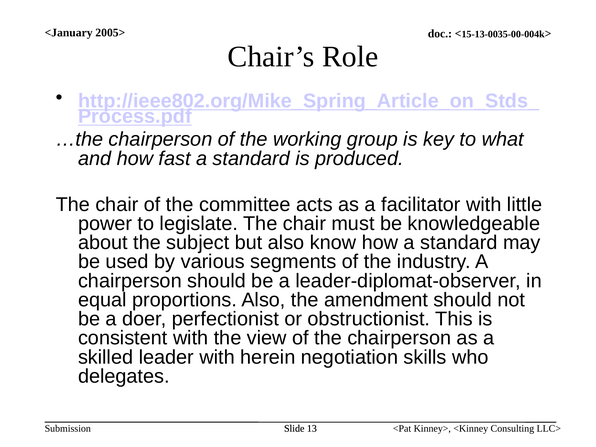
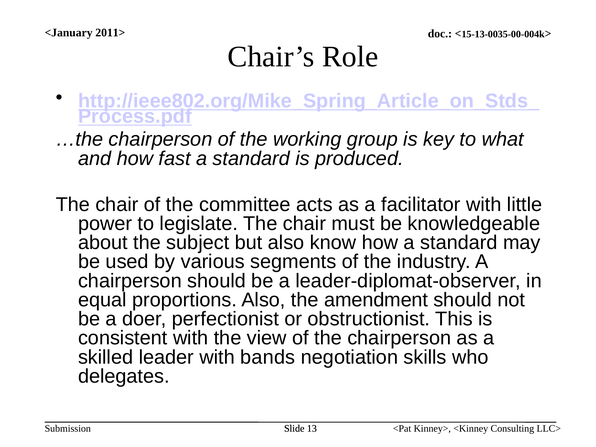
2005>: 2005> -> 2011>
herein: herein -> bands
